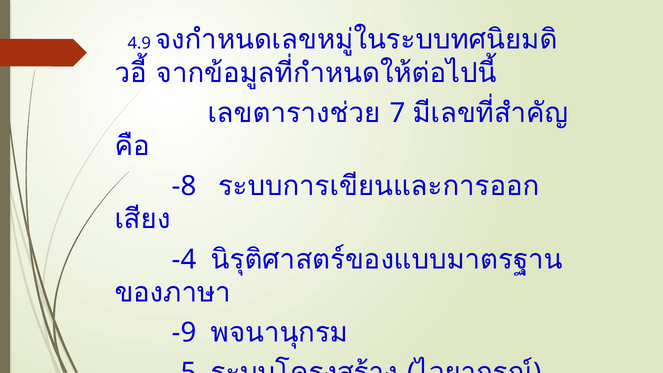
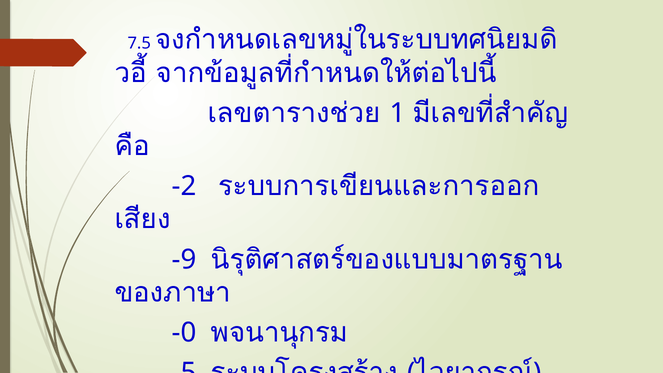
4.9: 4.9 -> 7.5
7: 7 -> 1
-8 at (184, 186): -8 -> -2
-4: -4 -> -9
-9: -9 -> -0
